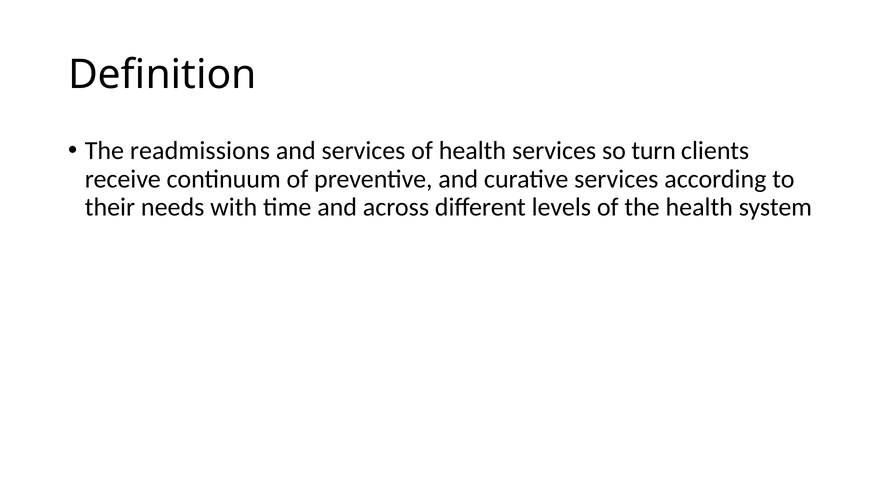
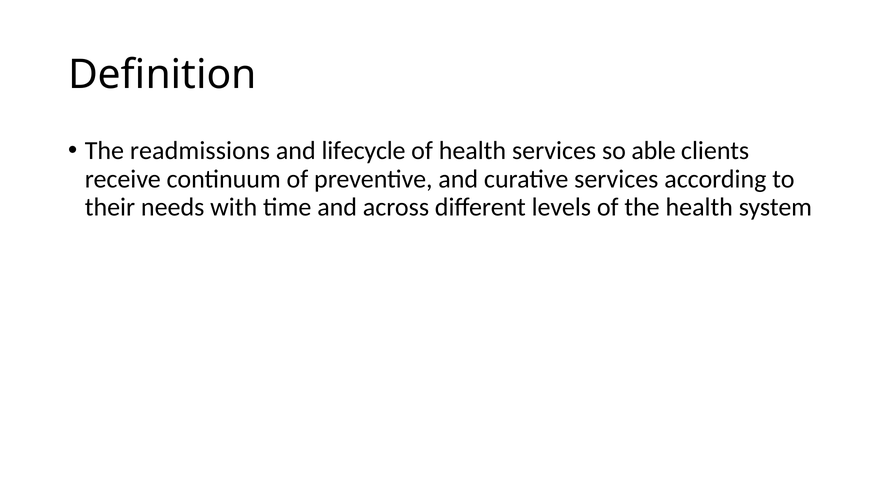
and services: services -> lifecycle
turn: turn -> able
